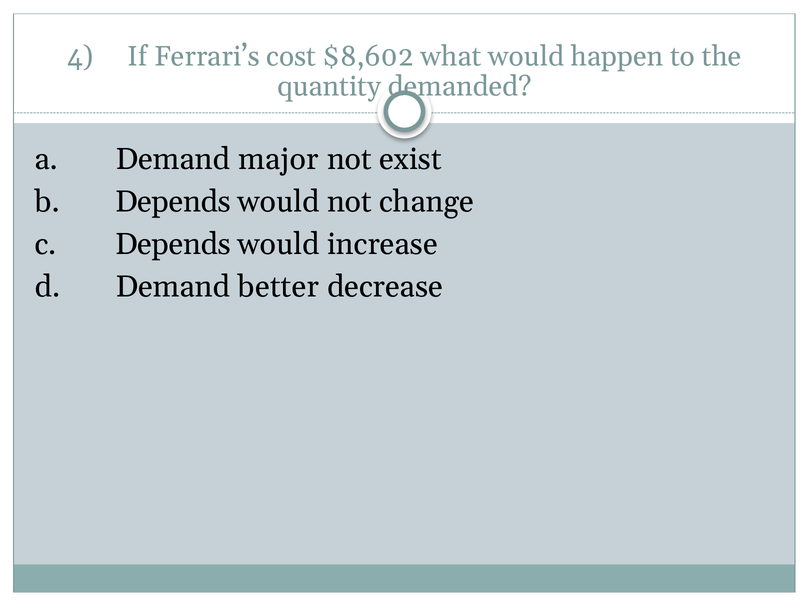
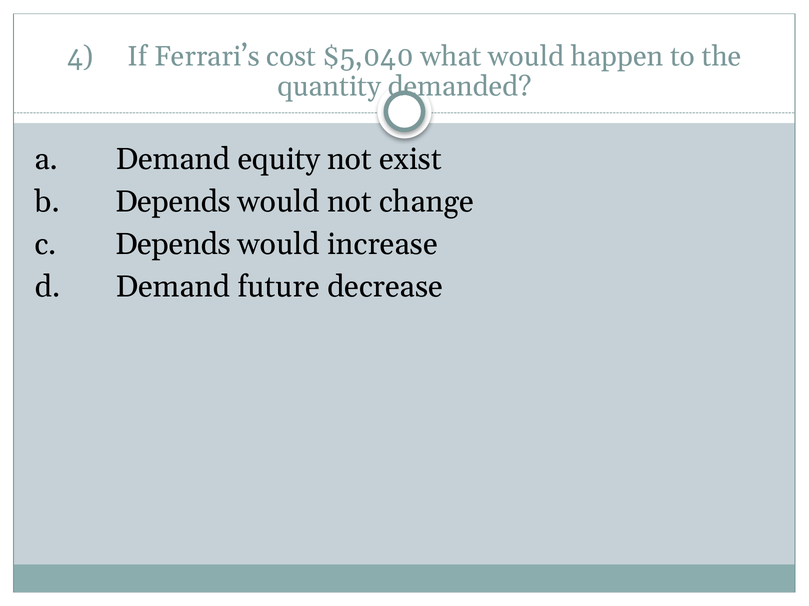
$8,602: $8,602 -> $5,040
major: major -> equity
better: better -> future
